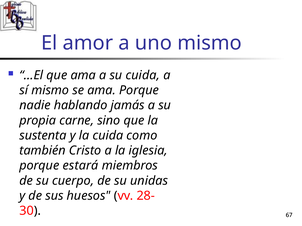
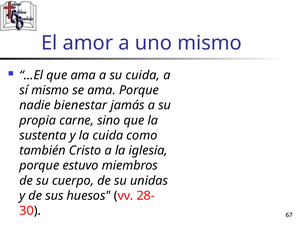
hablando: hablando -> bienestar
estará: estará -> estuvo
